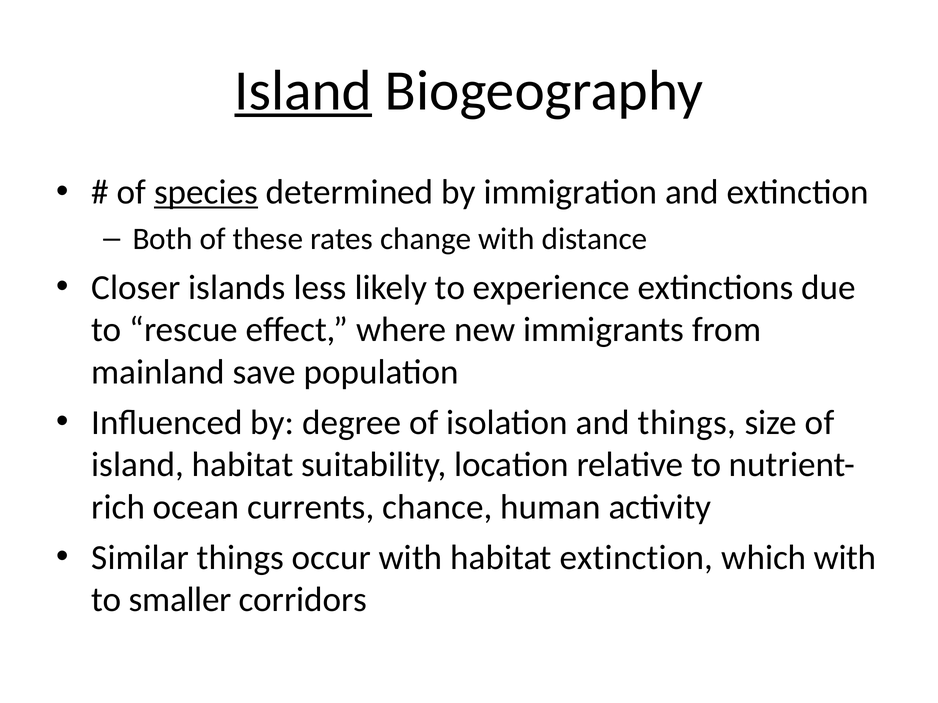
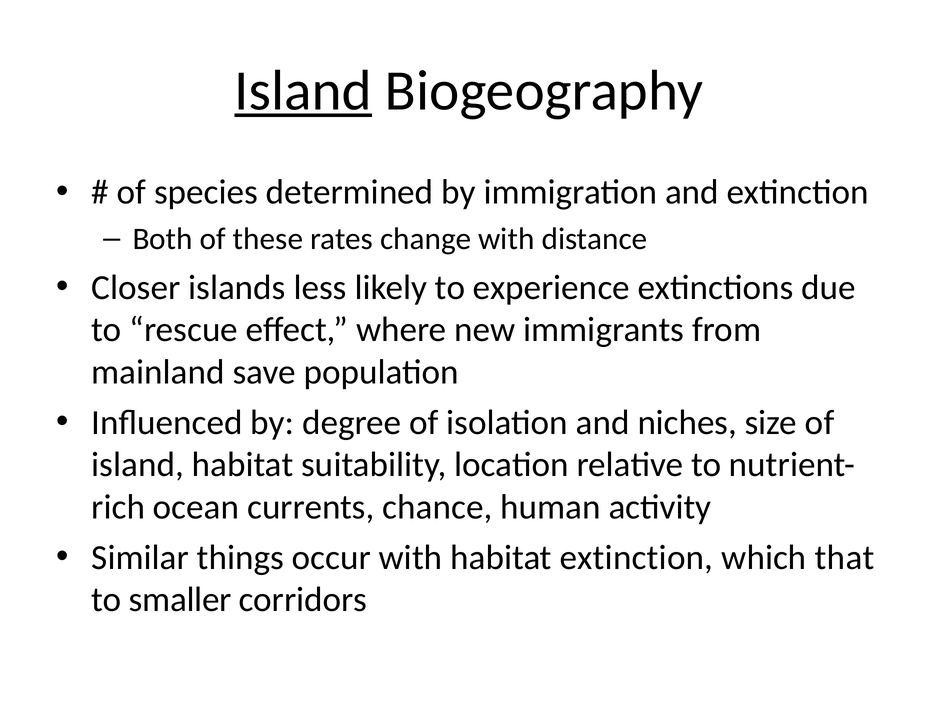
species underline: present -> none
and things: things -> niches
which with: with -> that
